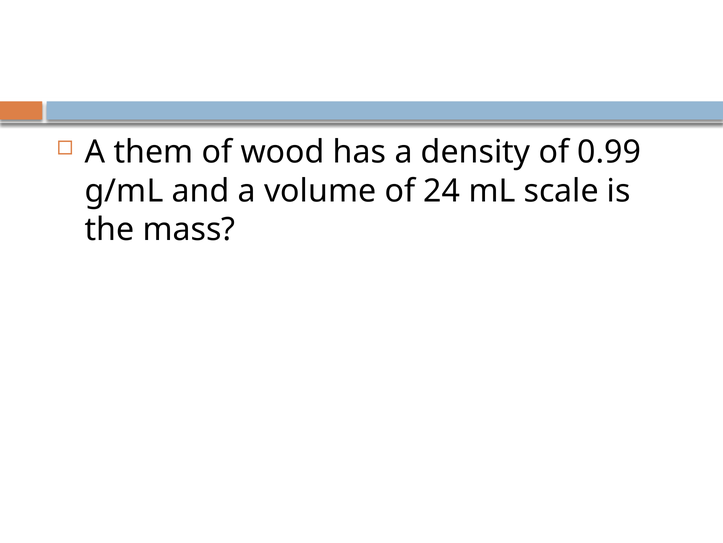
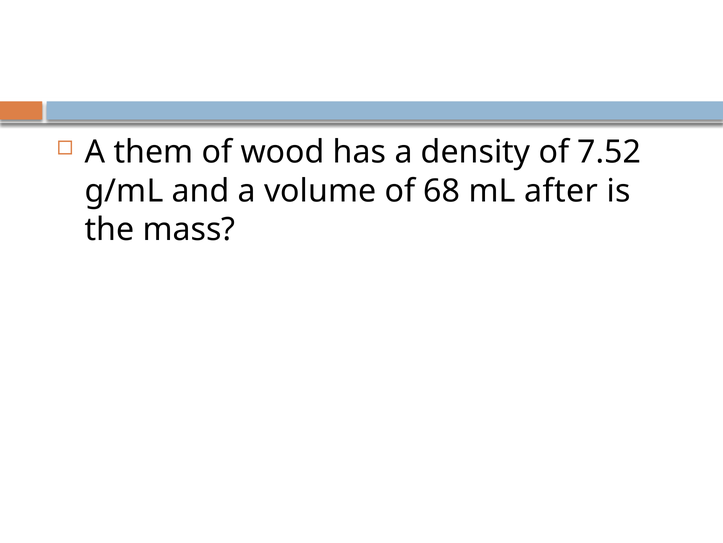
0.99: 0.99 -> 7.52
24: 24 -> 68
scale: scale -> after
